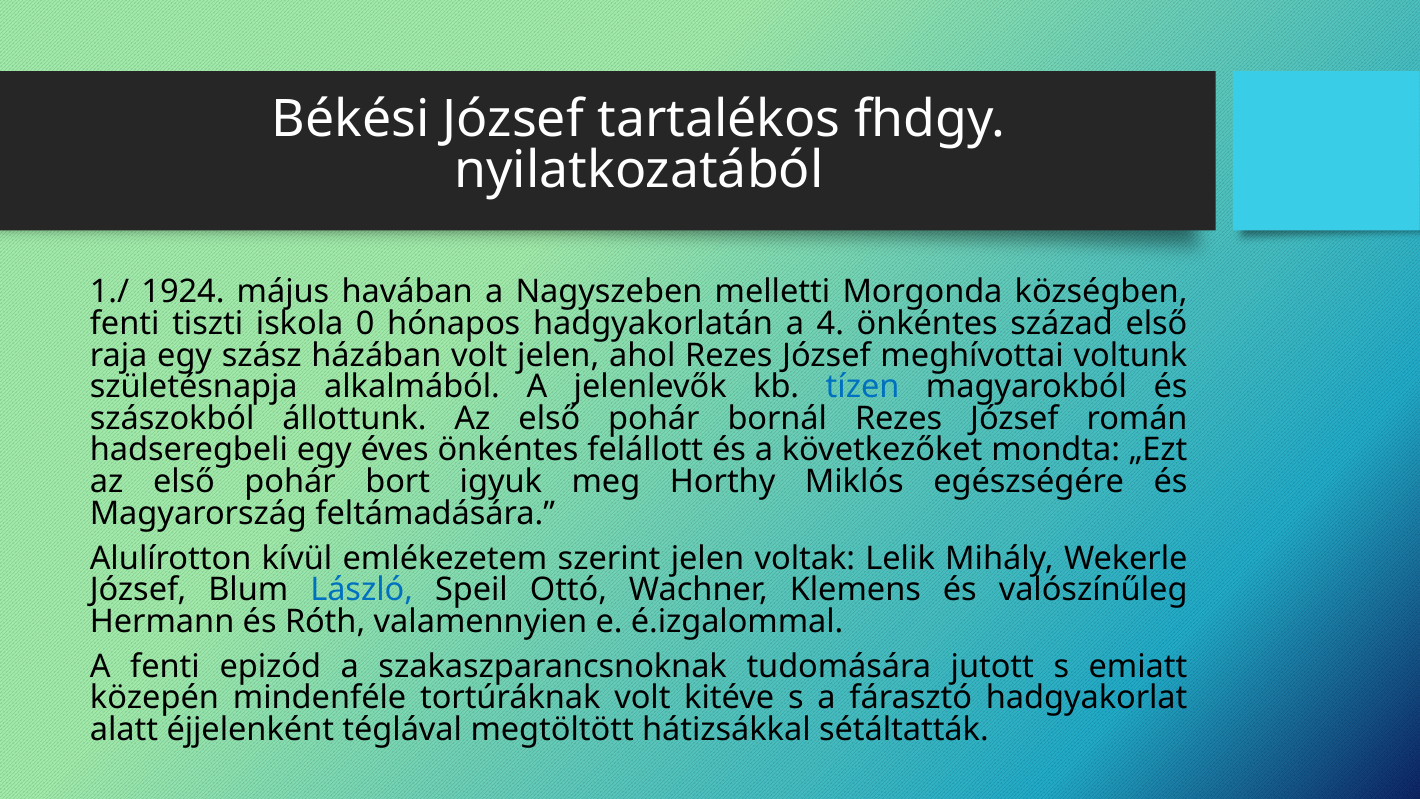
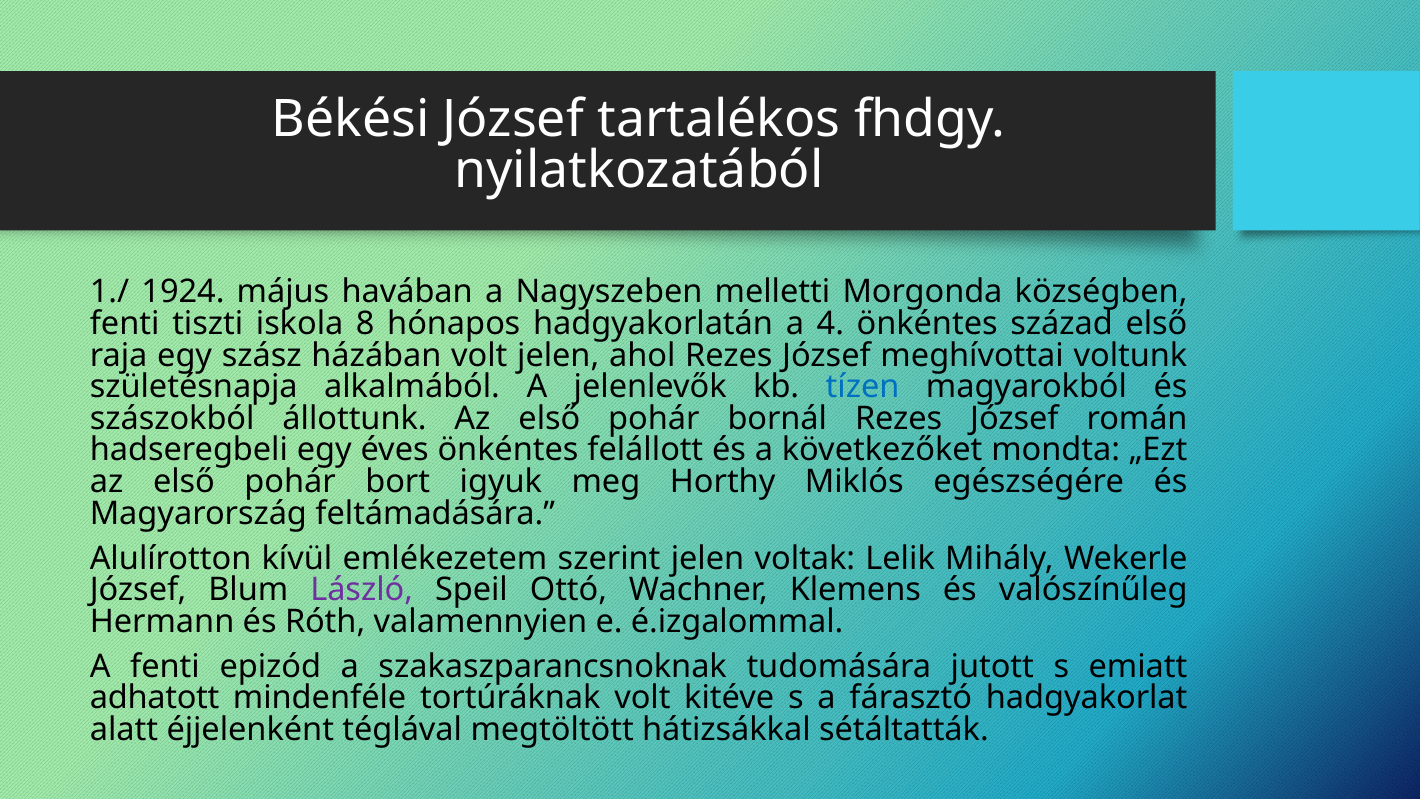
0: 0 -> 8
László colour: blue -> purple
közepén: közepén -> adhatott
